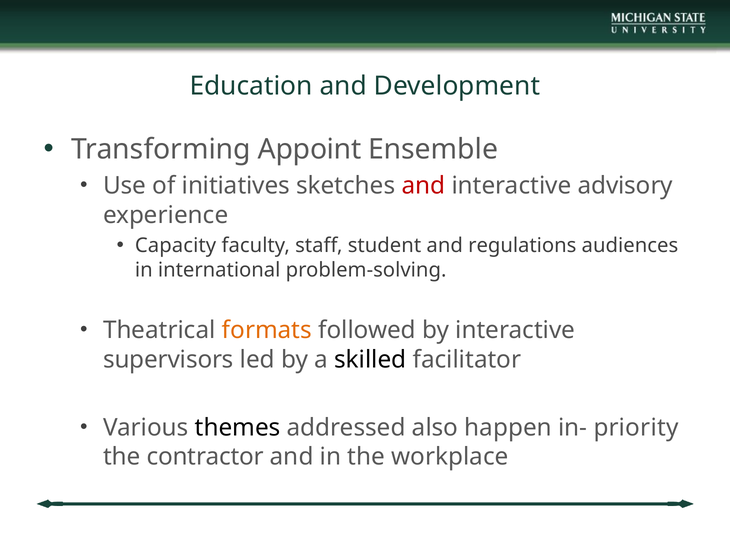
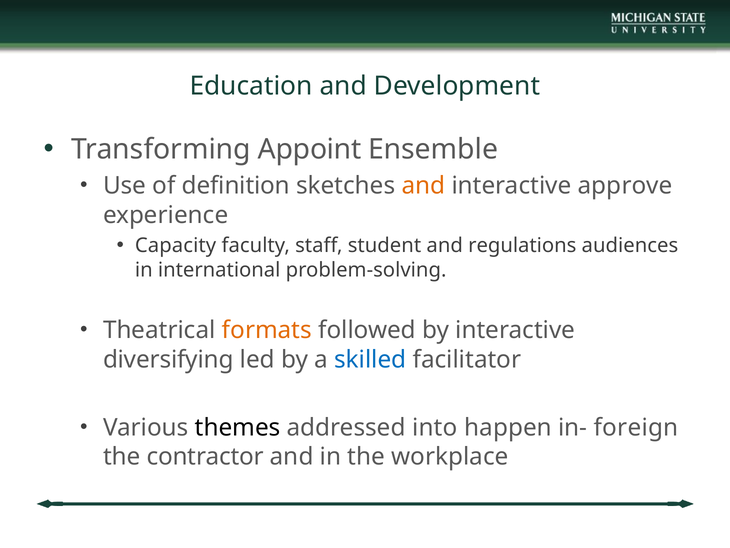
initiatives: initiatives -> definition
and at (423, 186) colour: red -> orange
advisory: advisory -> approve
supervisors: supervisors -> diversifying
skilled colour: black -> blue
also: also -> into
priority: priority -> foreign
